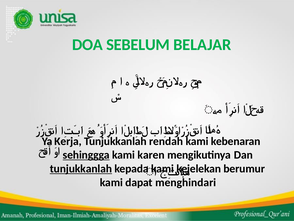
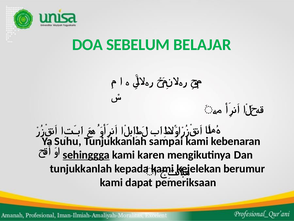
Kerja: Kerja -> Suhu
rendah: rendah -> sampai
tunjukkanlah at (81, 168) underline: present -> none
menghindari: menghindari -> pemeriksaan
